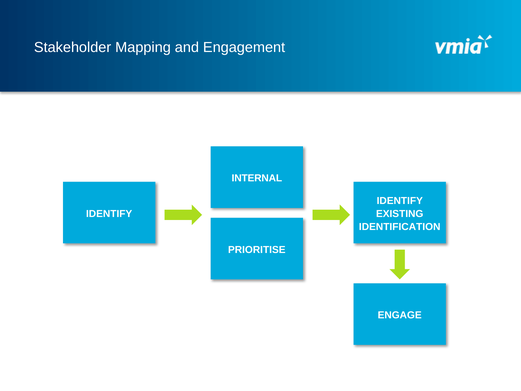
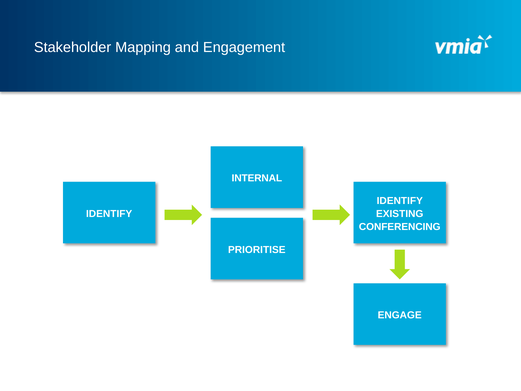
IDENTIFICATION: IDENTIFICATION -> CONFERENCING
